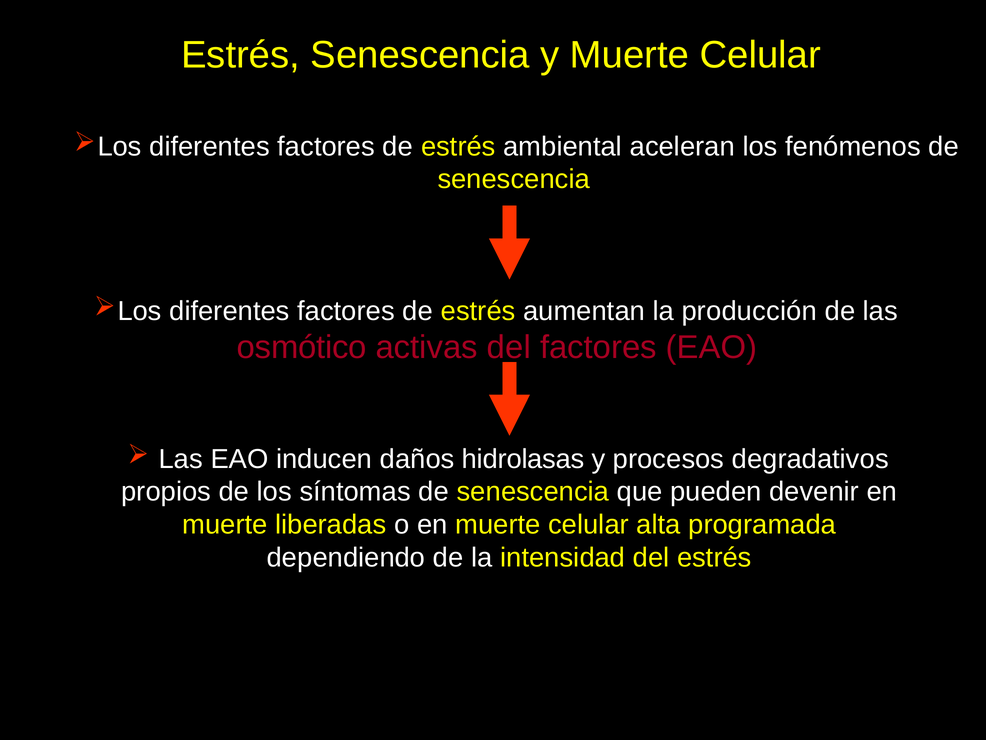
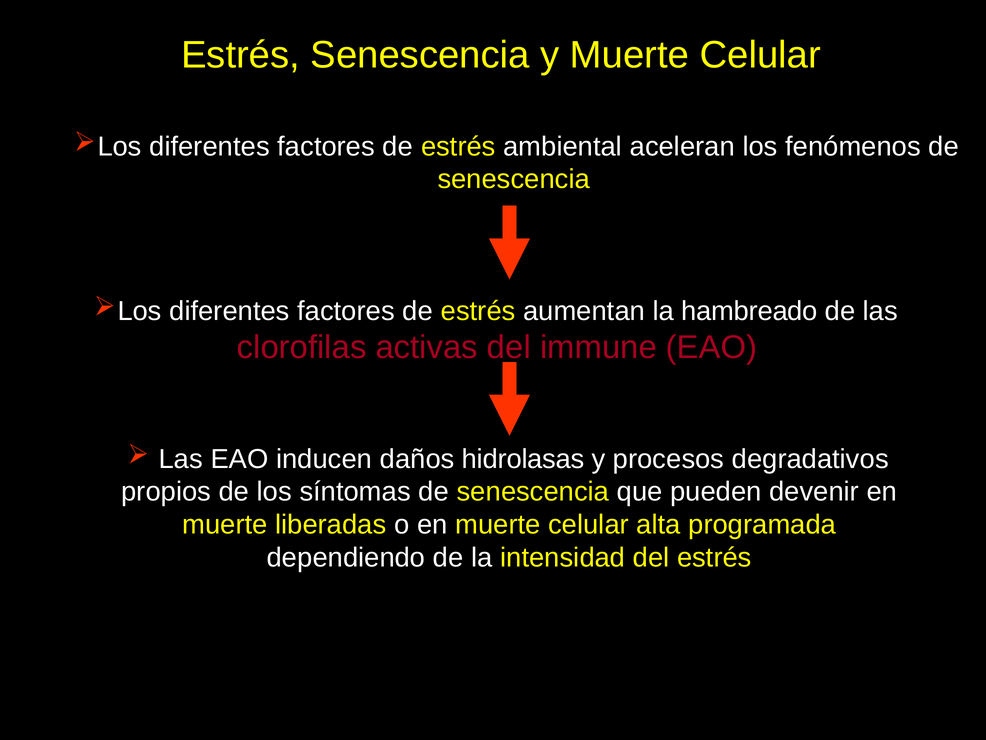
producción: producción -> hambreado
osmótico: osmótico -> clorofilas
factores at (598, 347): factores -> immune
